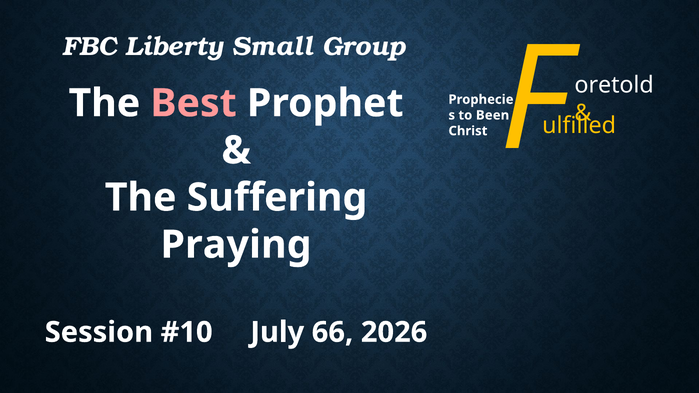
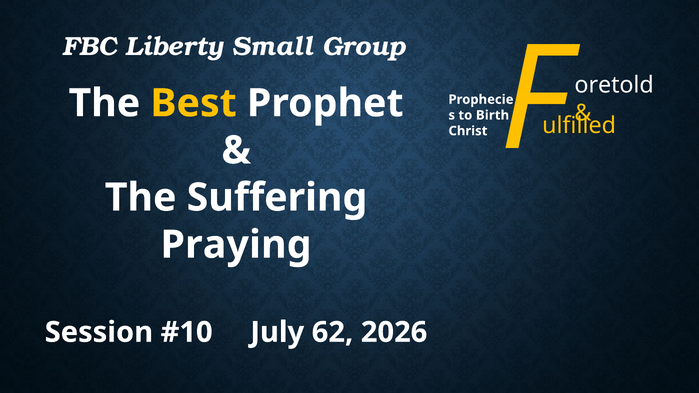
Best colour: pink -> yellow
Been: Been -> Birth
66: 66 -> 62
